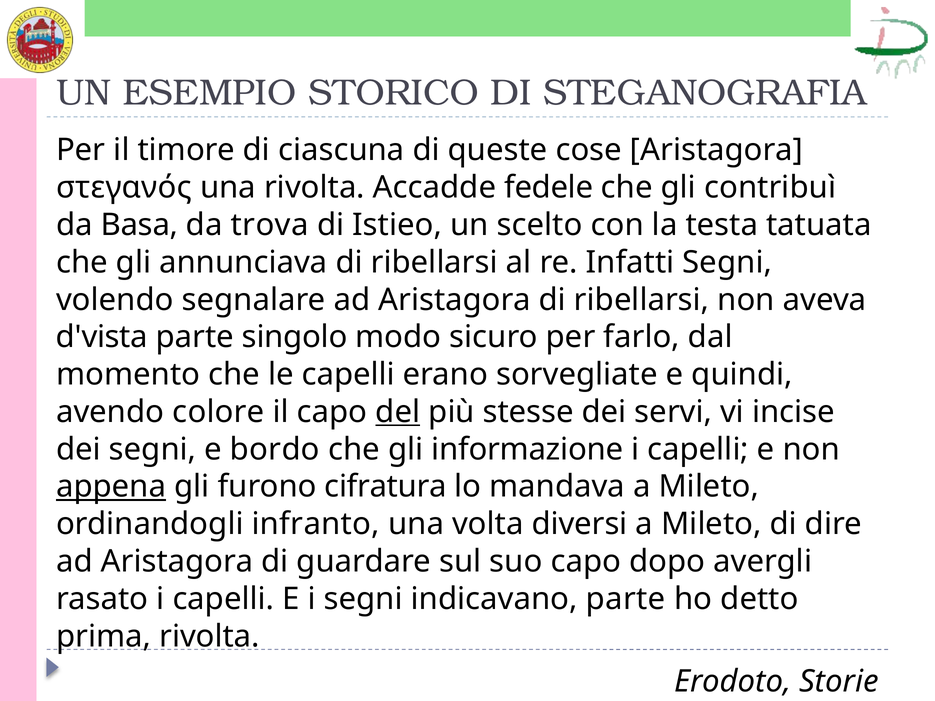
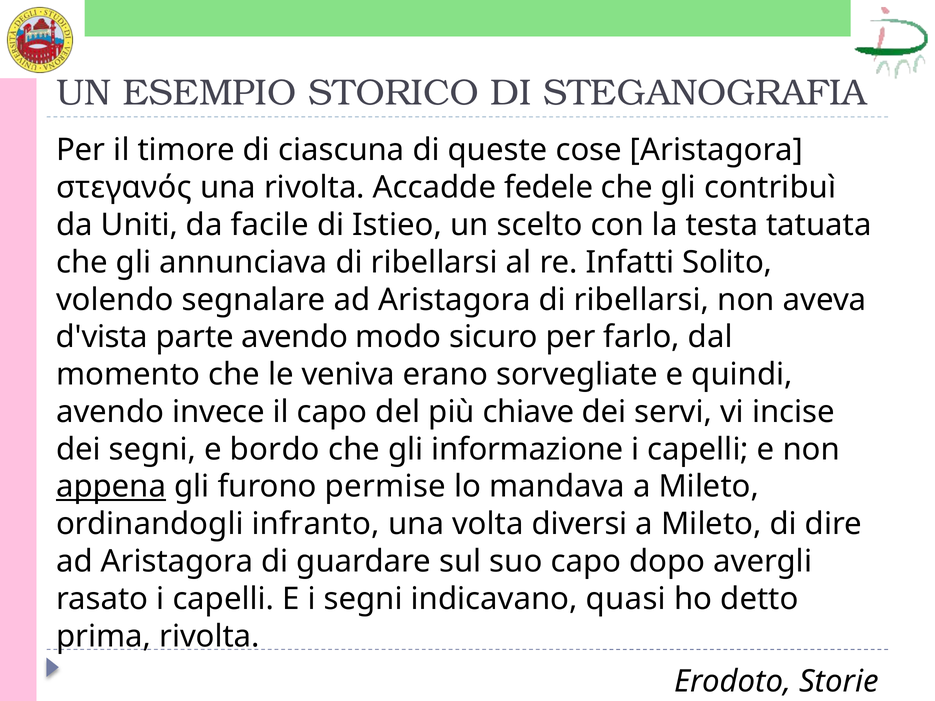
Basa: Basa -> Uniti
trova: trova -> facile
Infatti Segni: Segni -> Solito
parte singolo: singolo -> avendo
le capelli: capelli -> veniva
colore: colore -> invece
del underline: present -> none
stesse: stesse -> chiave
cifratura: cifratura -> permise
indicavano parte: parte -> quasi
